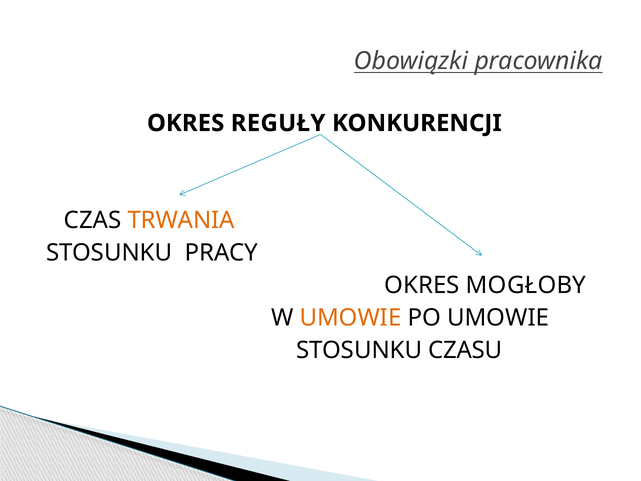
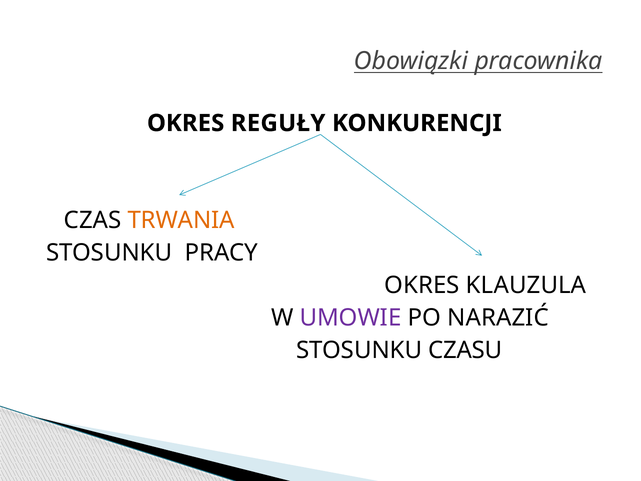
MOGŁOBY: MOGŁOBY -> KLAUZULA
UMOWIE at (351, 318) colour: orange -> purple
PO UMOWIE: UMOWIE -> NARAZIĆ
